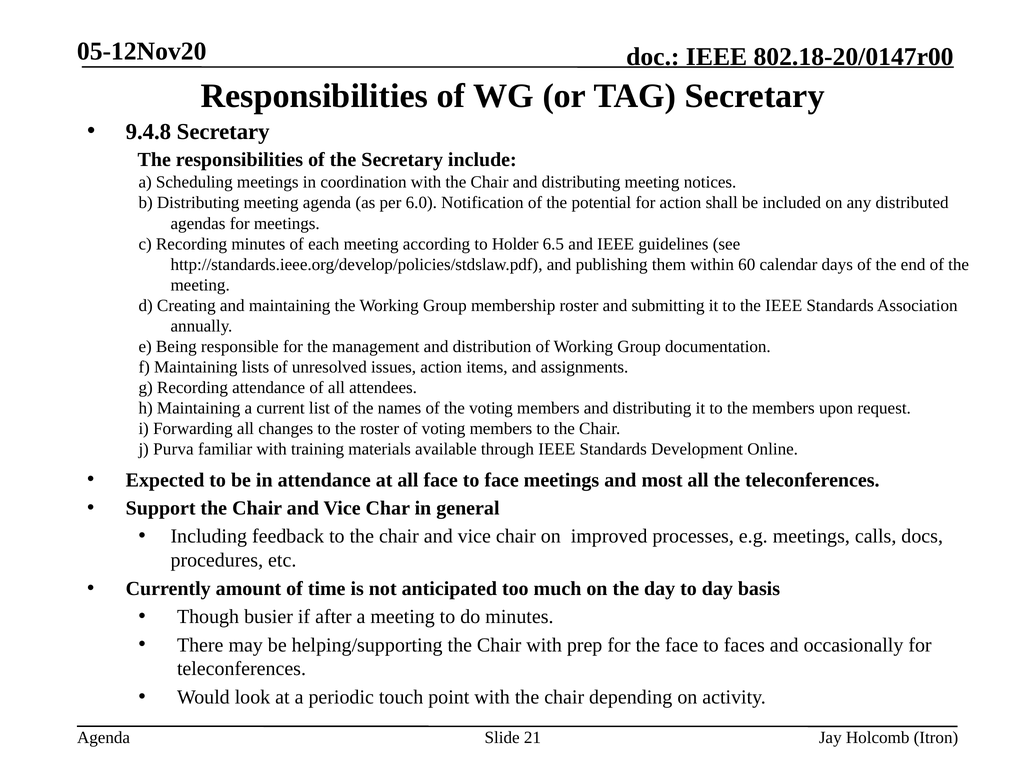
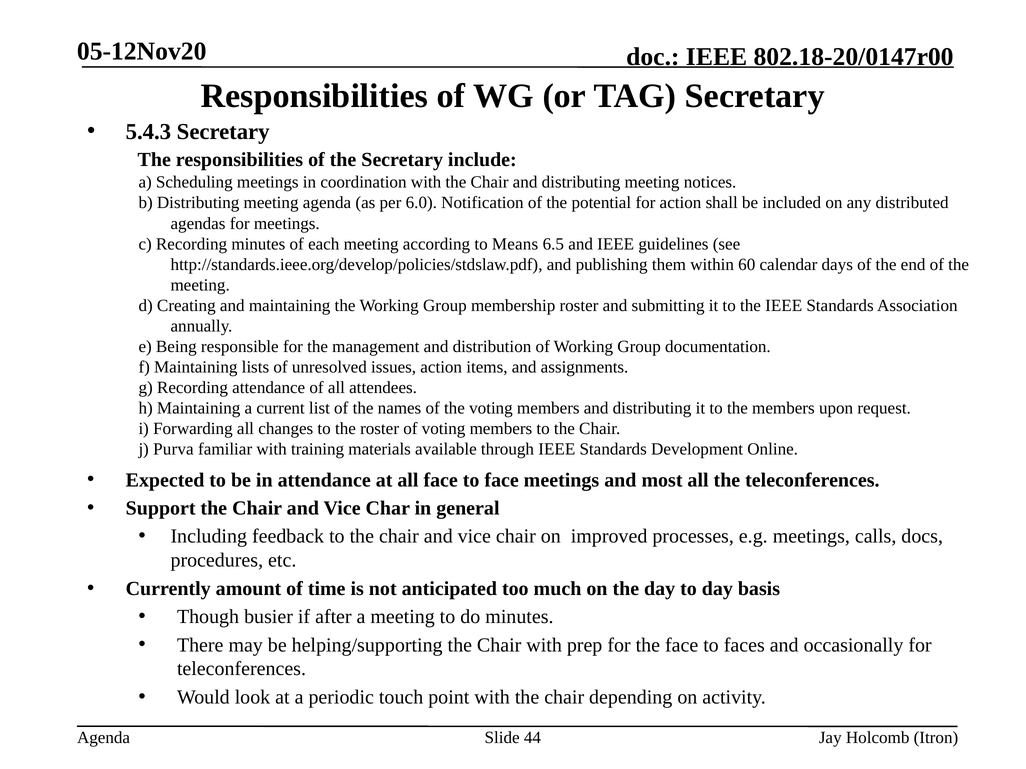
9.4.8: 9.4.8 -> 5.4.3
Holder: Holder -> Means
21: 21 -> 44
